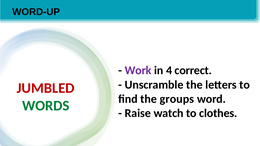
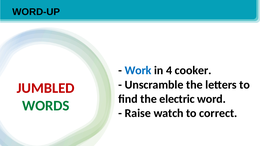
Work colour: purple -> blue
correct: correct -> cooker
groups: groups -> electric
clothes: clothes -> correct
